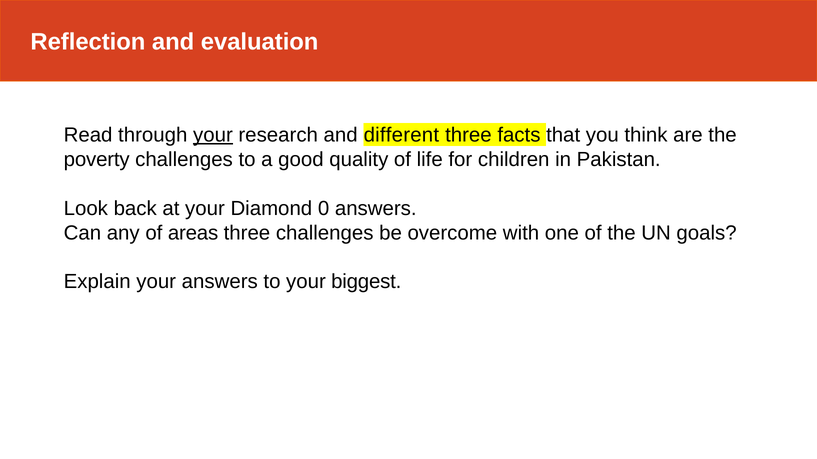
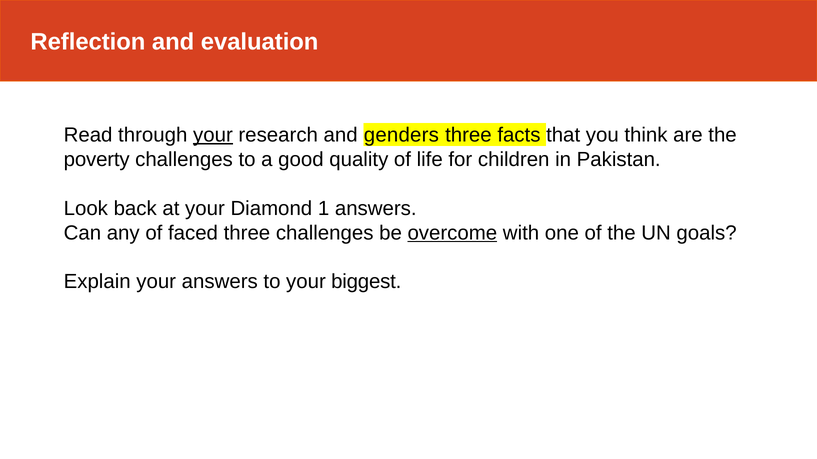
different: different -> genders
0: 0 -> 1
areas: areas -> faced
overcome underline: none -> present
